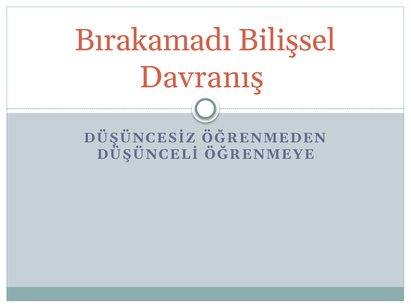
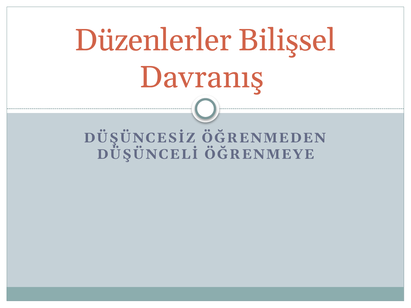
Bırakamadı: Bırakamadı -> Düzenlerler
